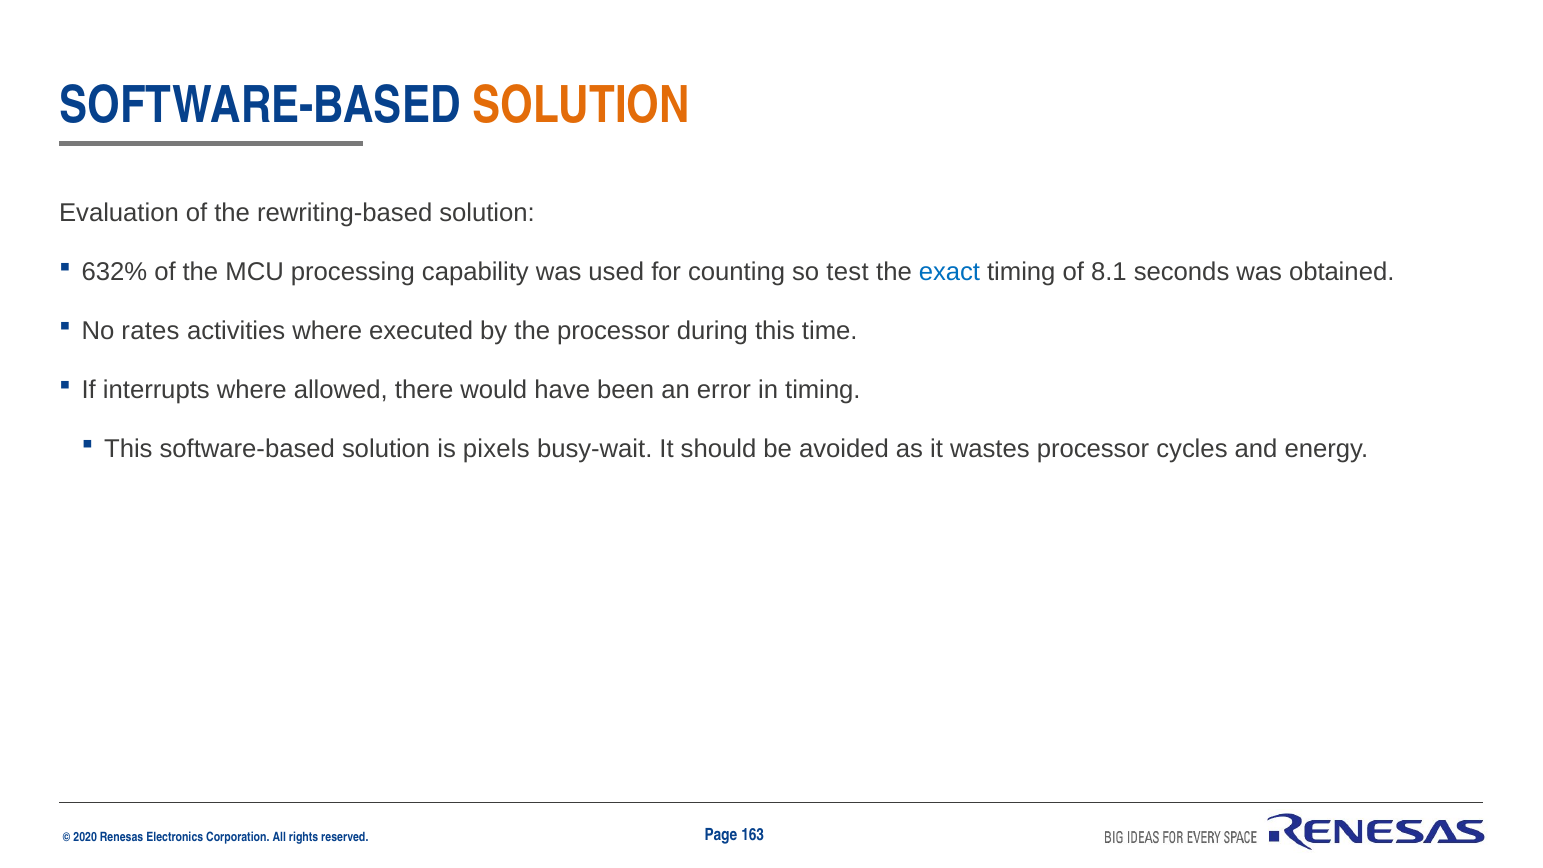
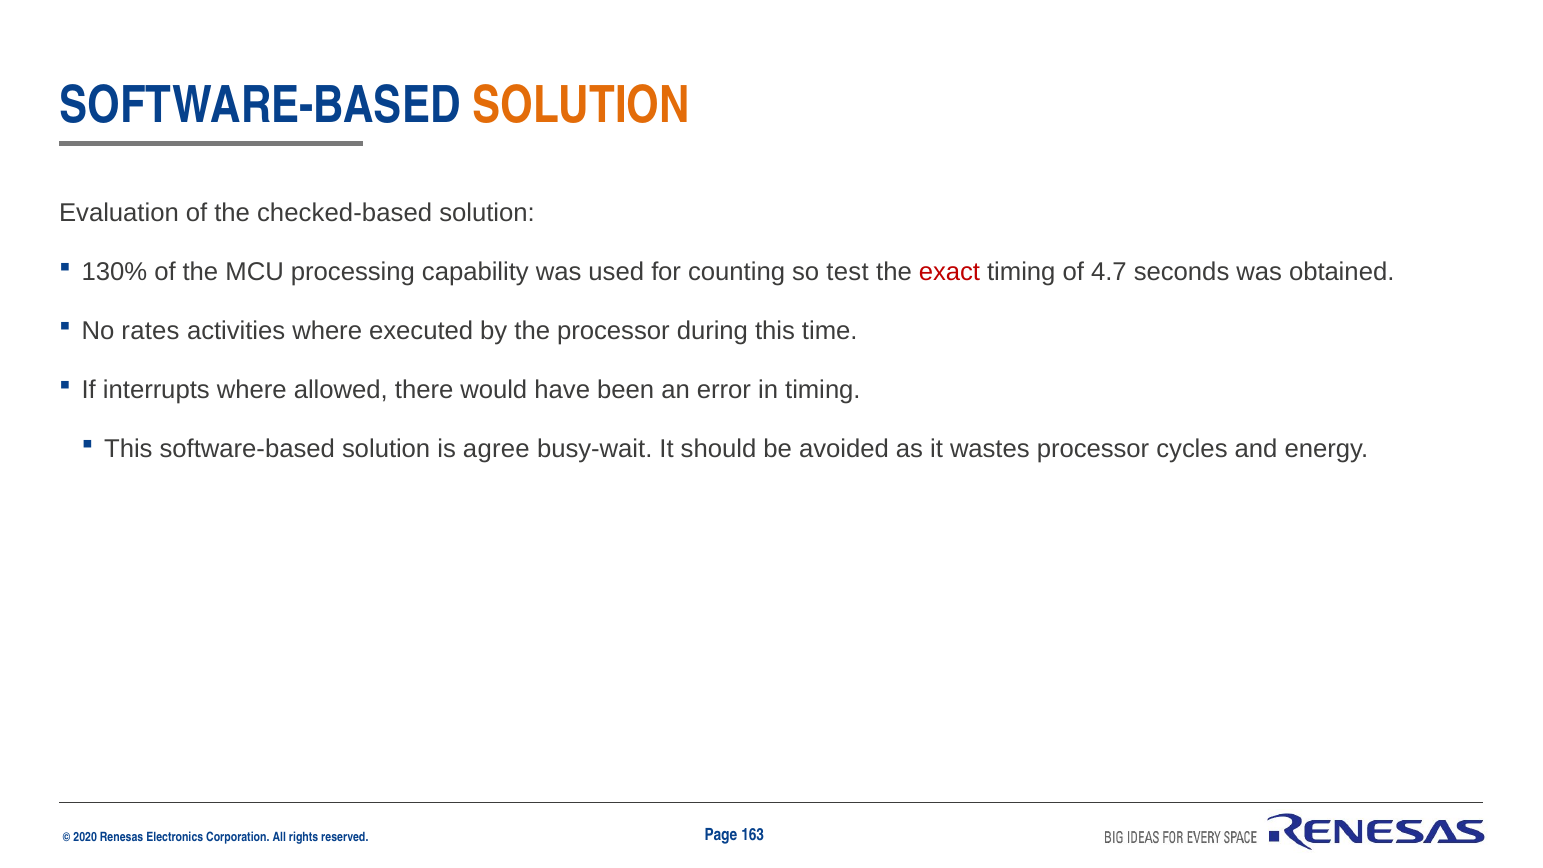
rewriting-based: rewriting-based -> checked-based
632%: 632% -> 130%
exact colour: blue -> red
8.1: 8.1 -> 4.7
pixels: pixels -> agree
